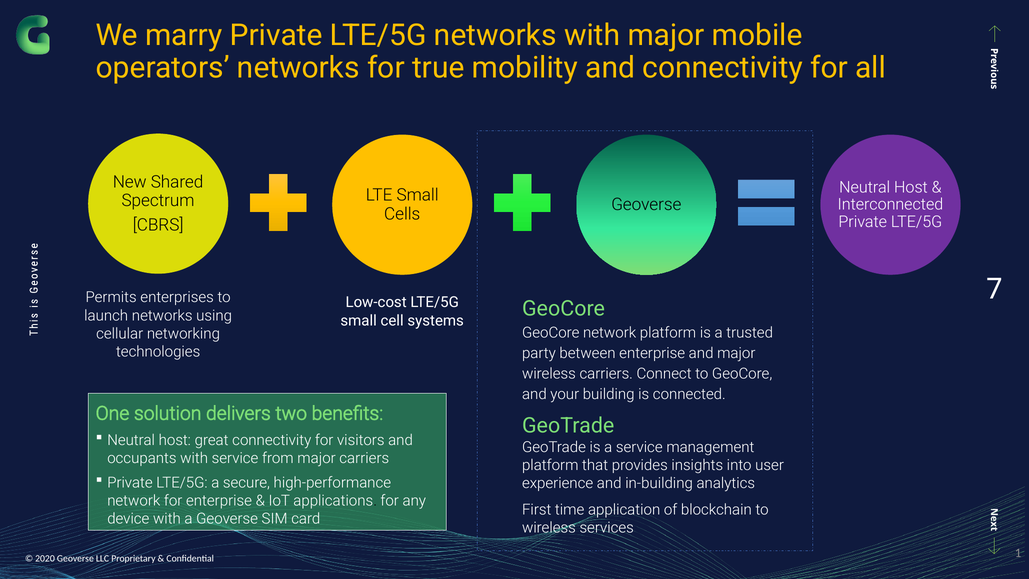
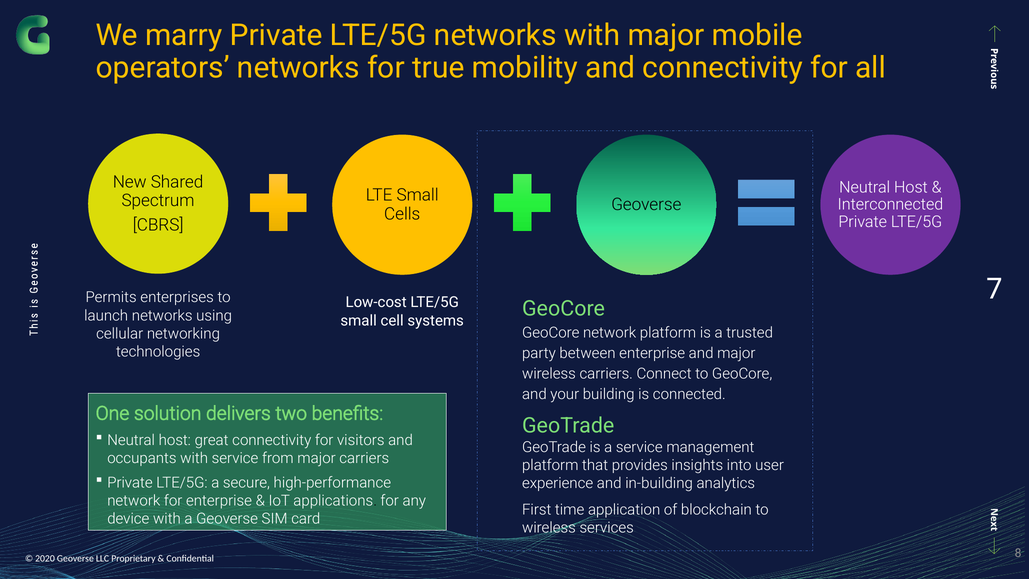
1: 1 -> 8
